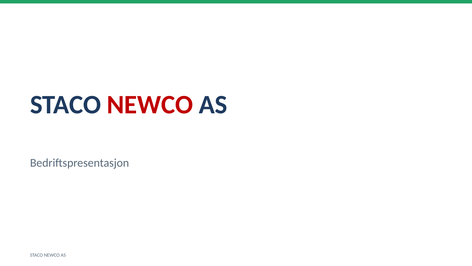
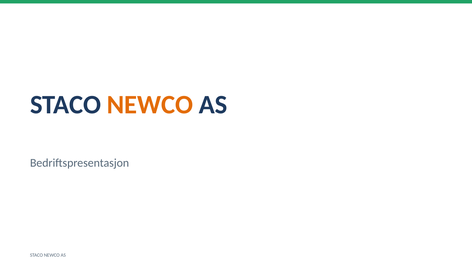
NEWCO at (150, 105) colour: red -> orange
